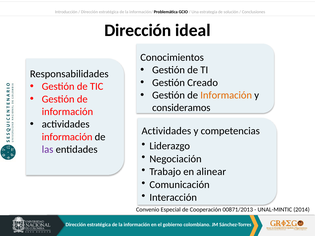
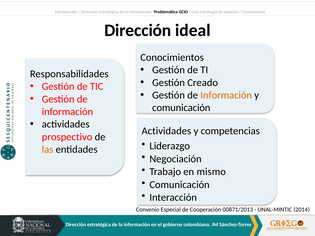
consideramos at (181, 108): consideramos -> comunicación
información at (67, 137): información -> prospectivo
las colour: purple -> orange
alinear: alinear -> mismo
